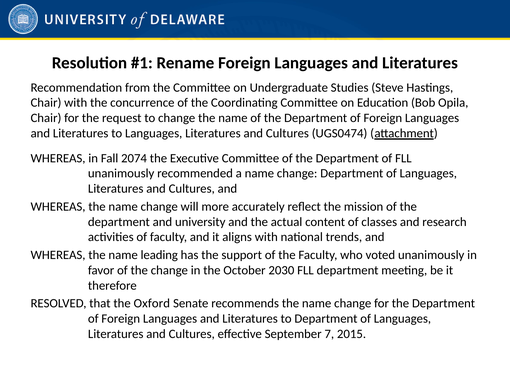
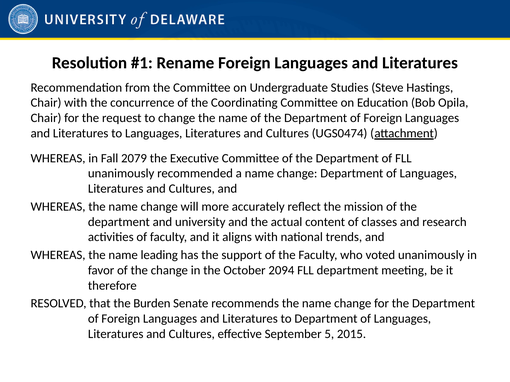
2074: 2074 -> 2079
2030: 2030 -> 2094
Oxford: Oxford -> Burden
7: 7 -> 5
